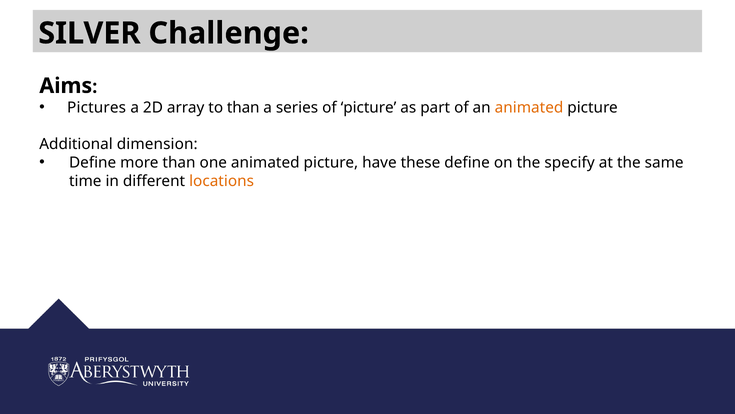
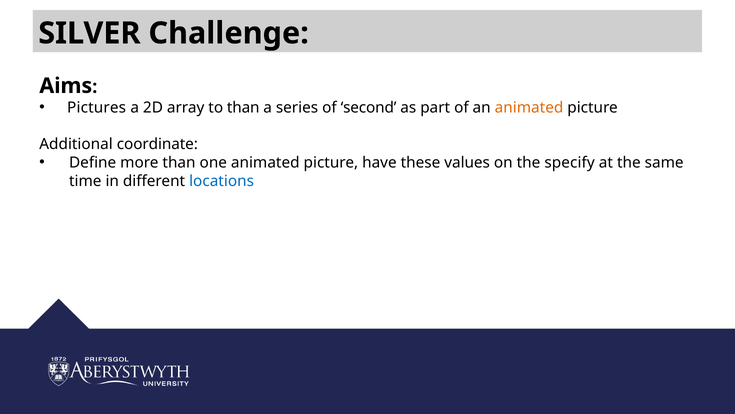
of picture: picture -> second
dimension: dimension -> coordinate
these define: define -> values
locations colour: orange -> blue
